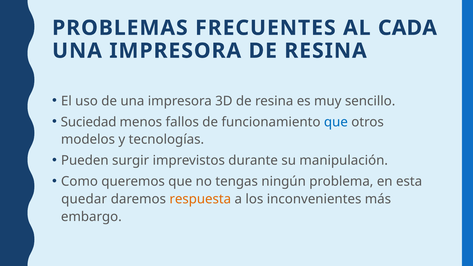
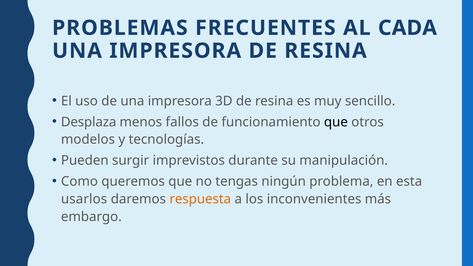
Suciedad: Suciedad -> Desplaza
que at (336, 122) colour: blue -> black
quedar: quedar -> usarlos
